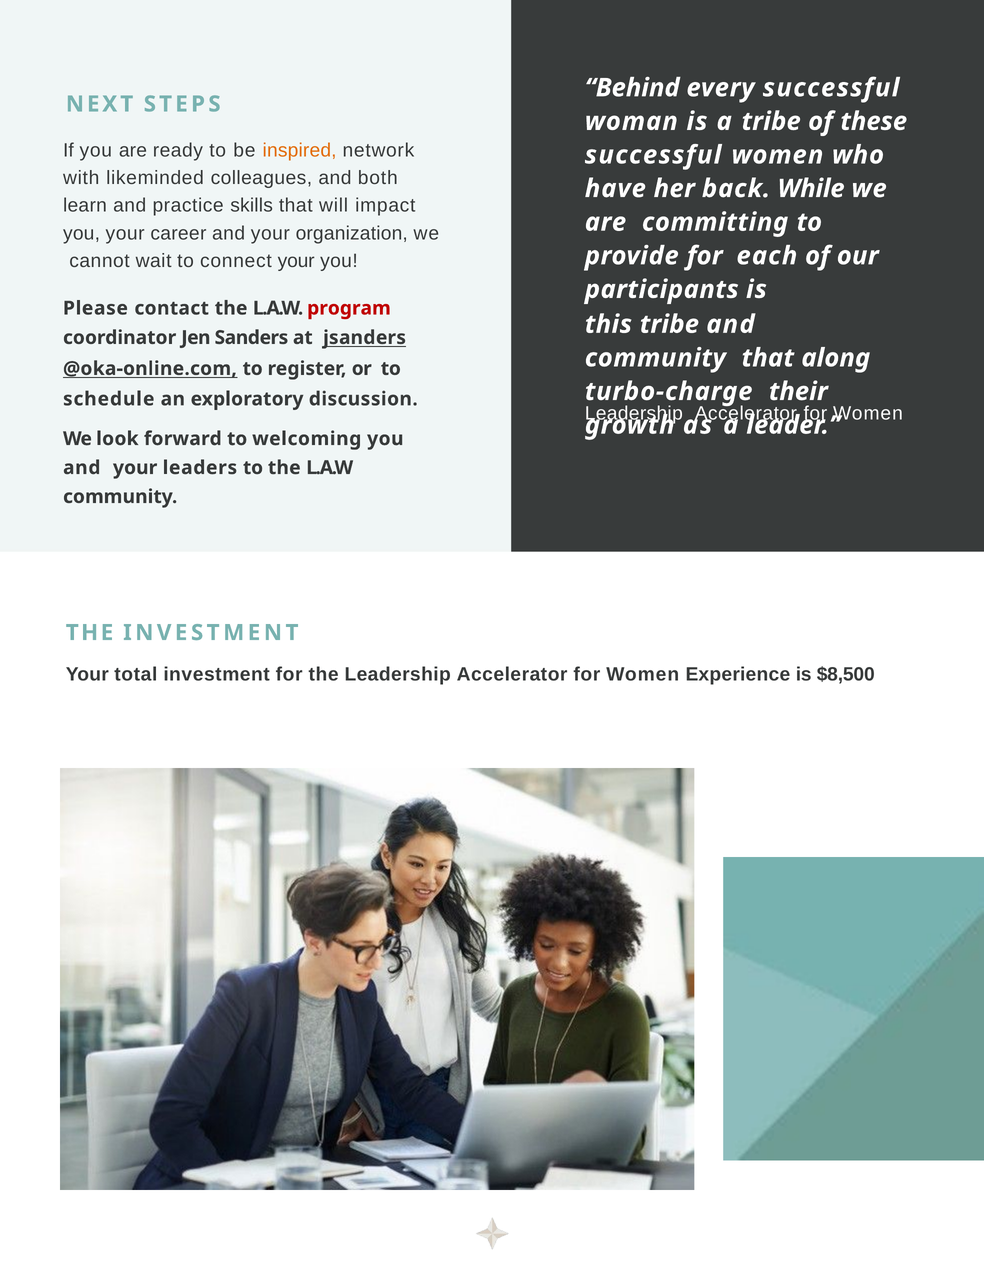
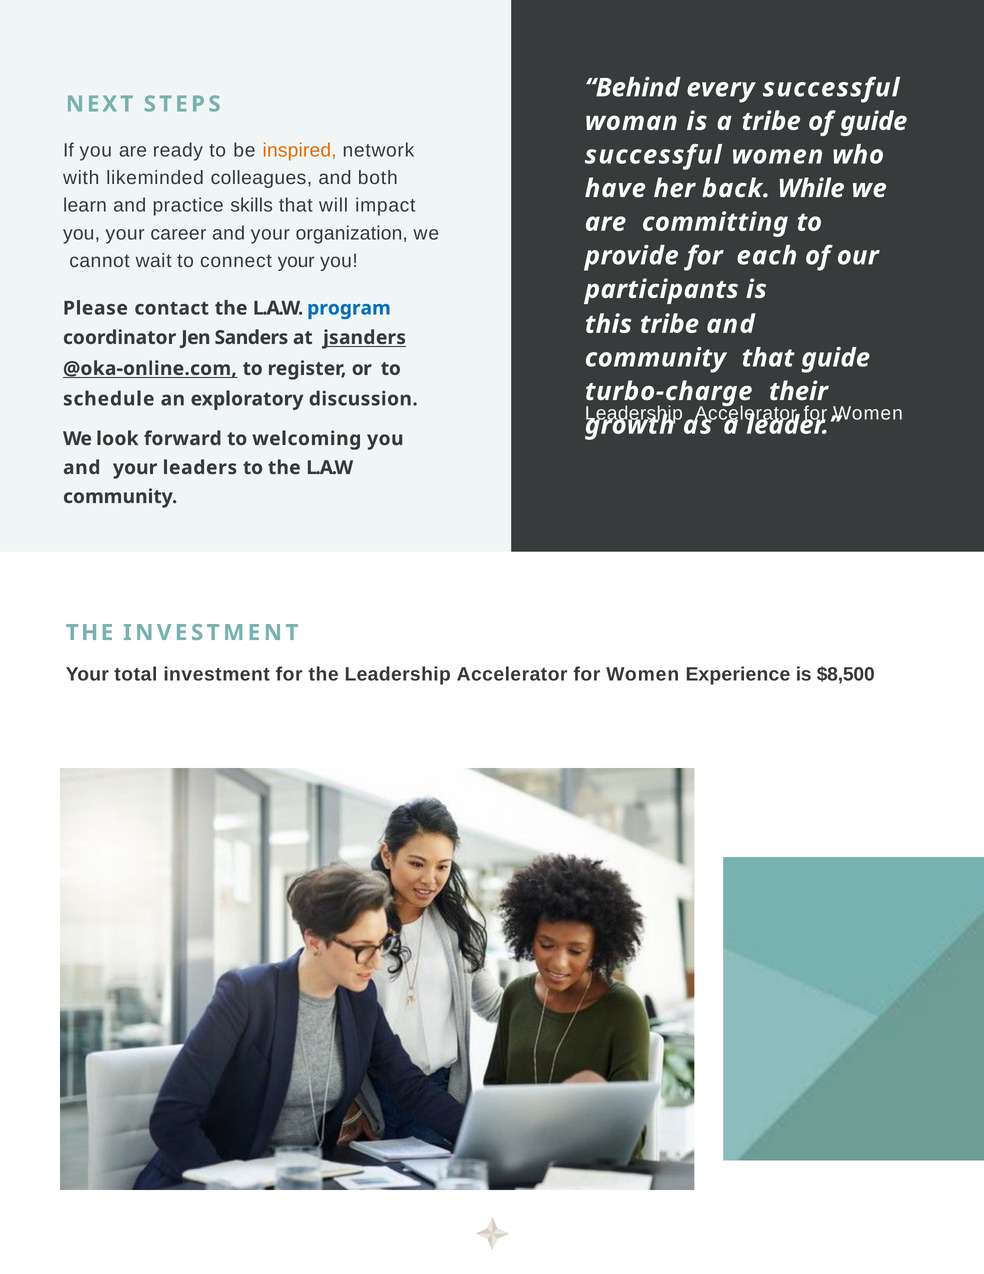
of these: these -> guide
program colour: red -> blue
that along: along -> guide
